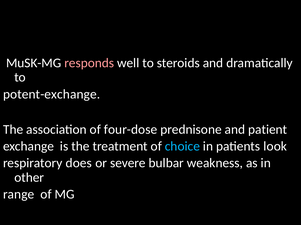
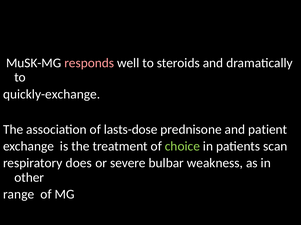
potent-exchange: potent-exchange -> quickly-exchange
four-dose: four-dose -> lasts-dose
choice colour: light blue -> light green
look: look -> scan
